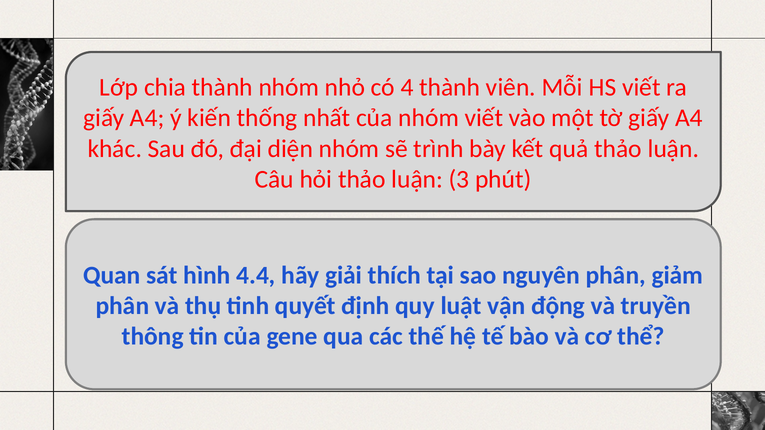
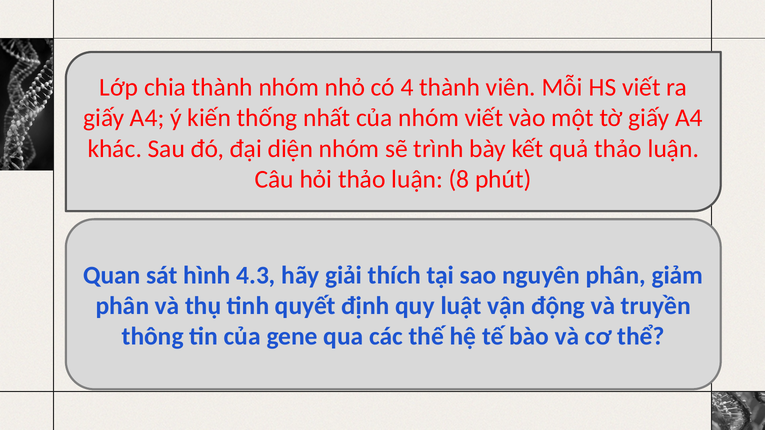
3: 3 -> 8
4.4: 4.4 -> 4.3
